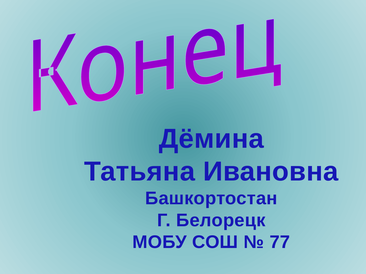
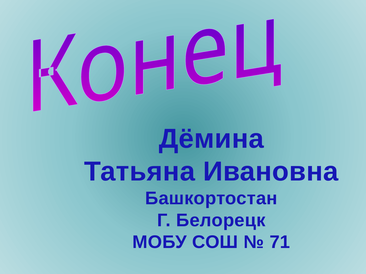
77: 77 -> 71
